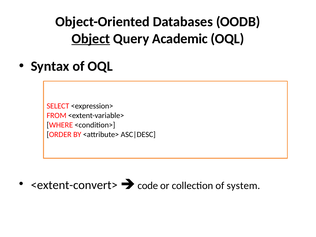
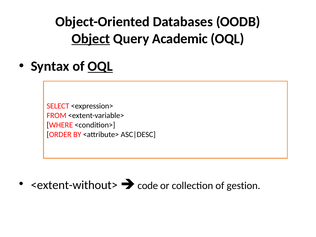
OQL at (100, 66) underline: none -> present
<extent-convert>: <extent-convert> -> <extent-without>
system: system -> gestion
